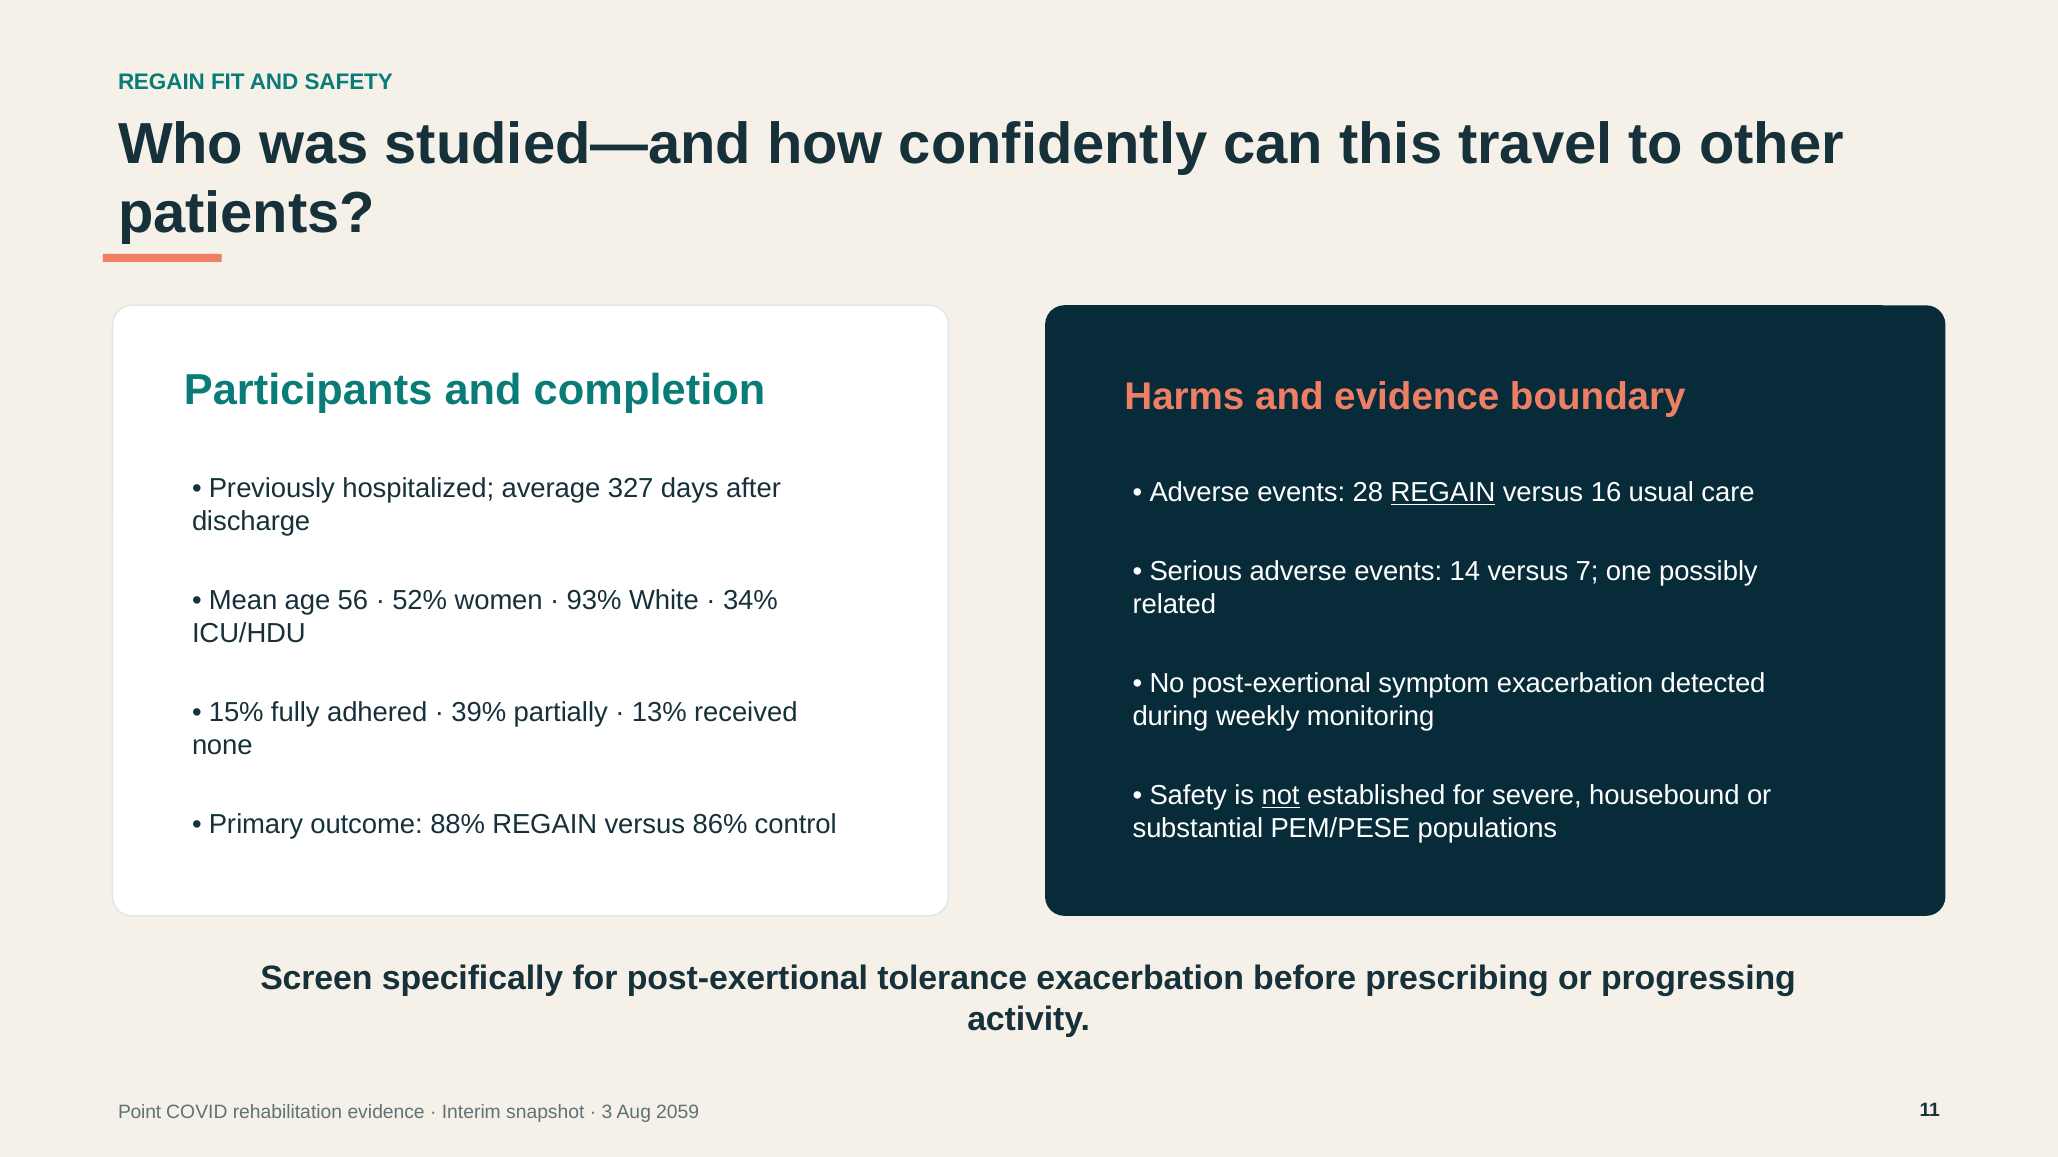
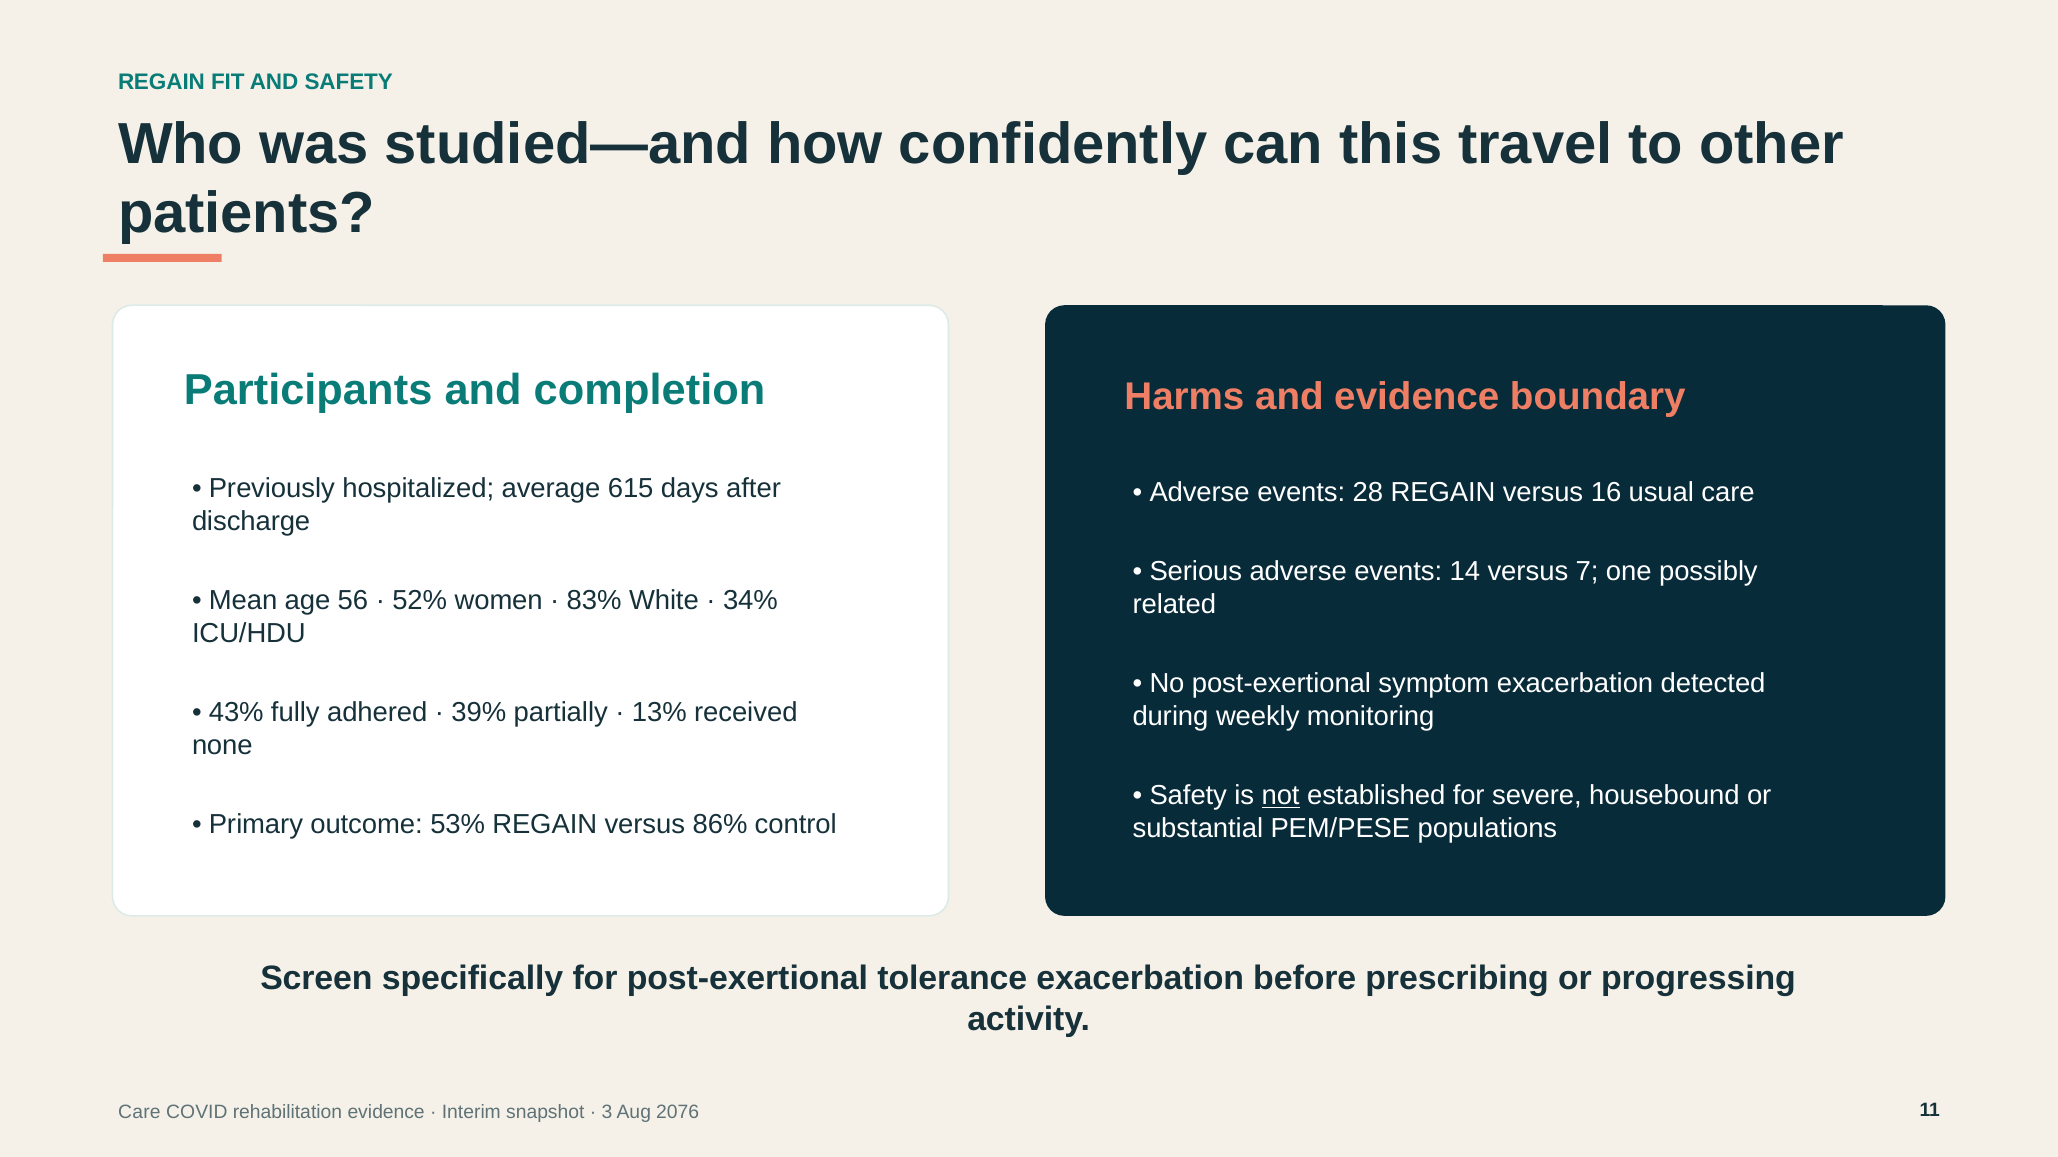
327: 327 -> 615
REGAIN at (1443, 493) underline: present -> none
93%: 93% -> 83%
15%: 15% -> 43%
88%: 88% -> 53%
Point at (140, 1112): Point -> Care
2059: 2059 -> 2076
